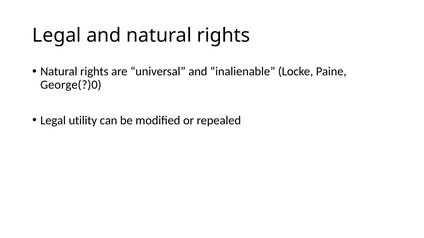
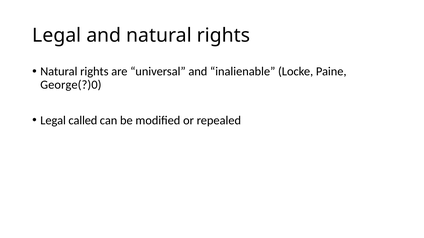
utility: utility -> called
